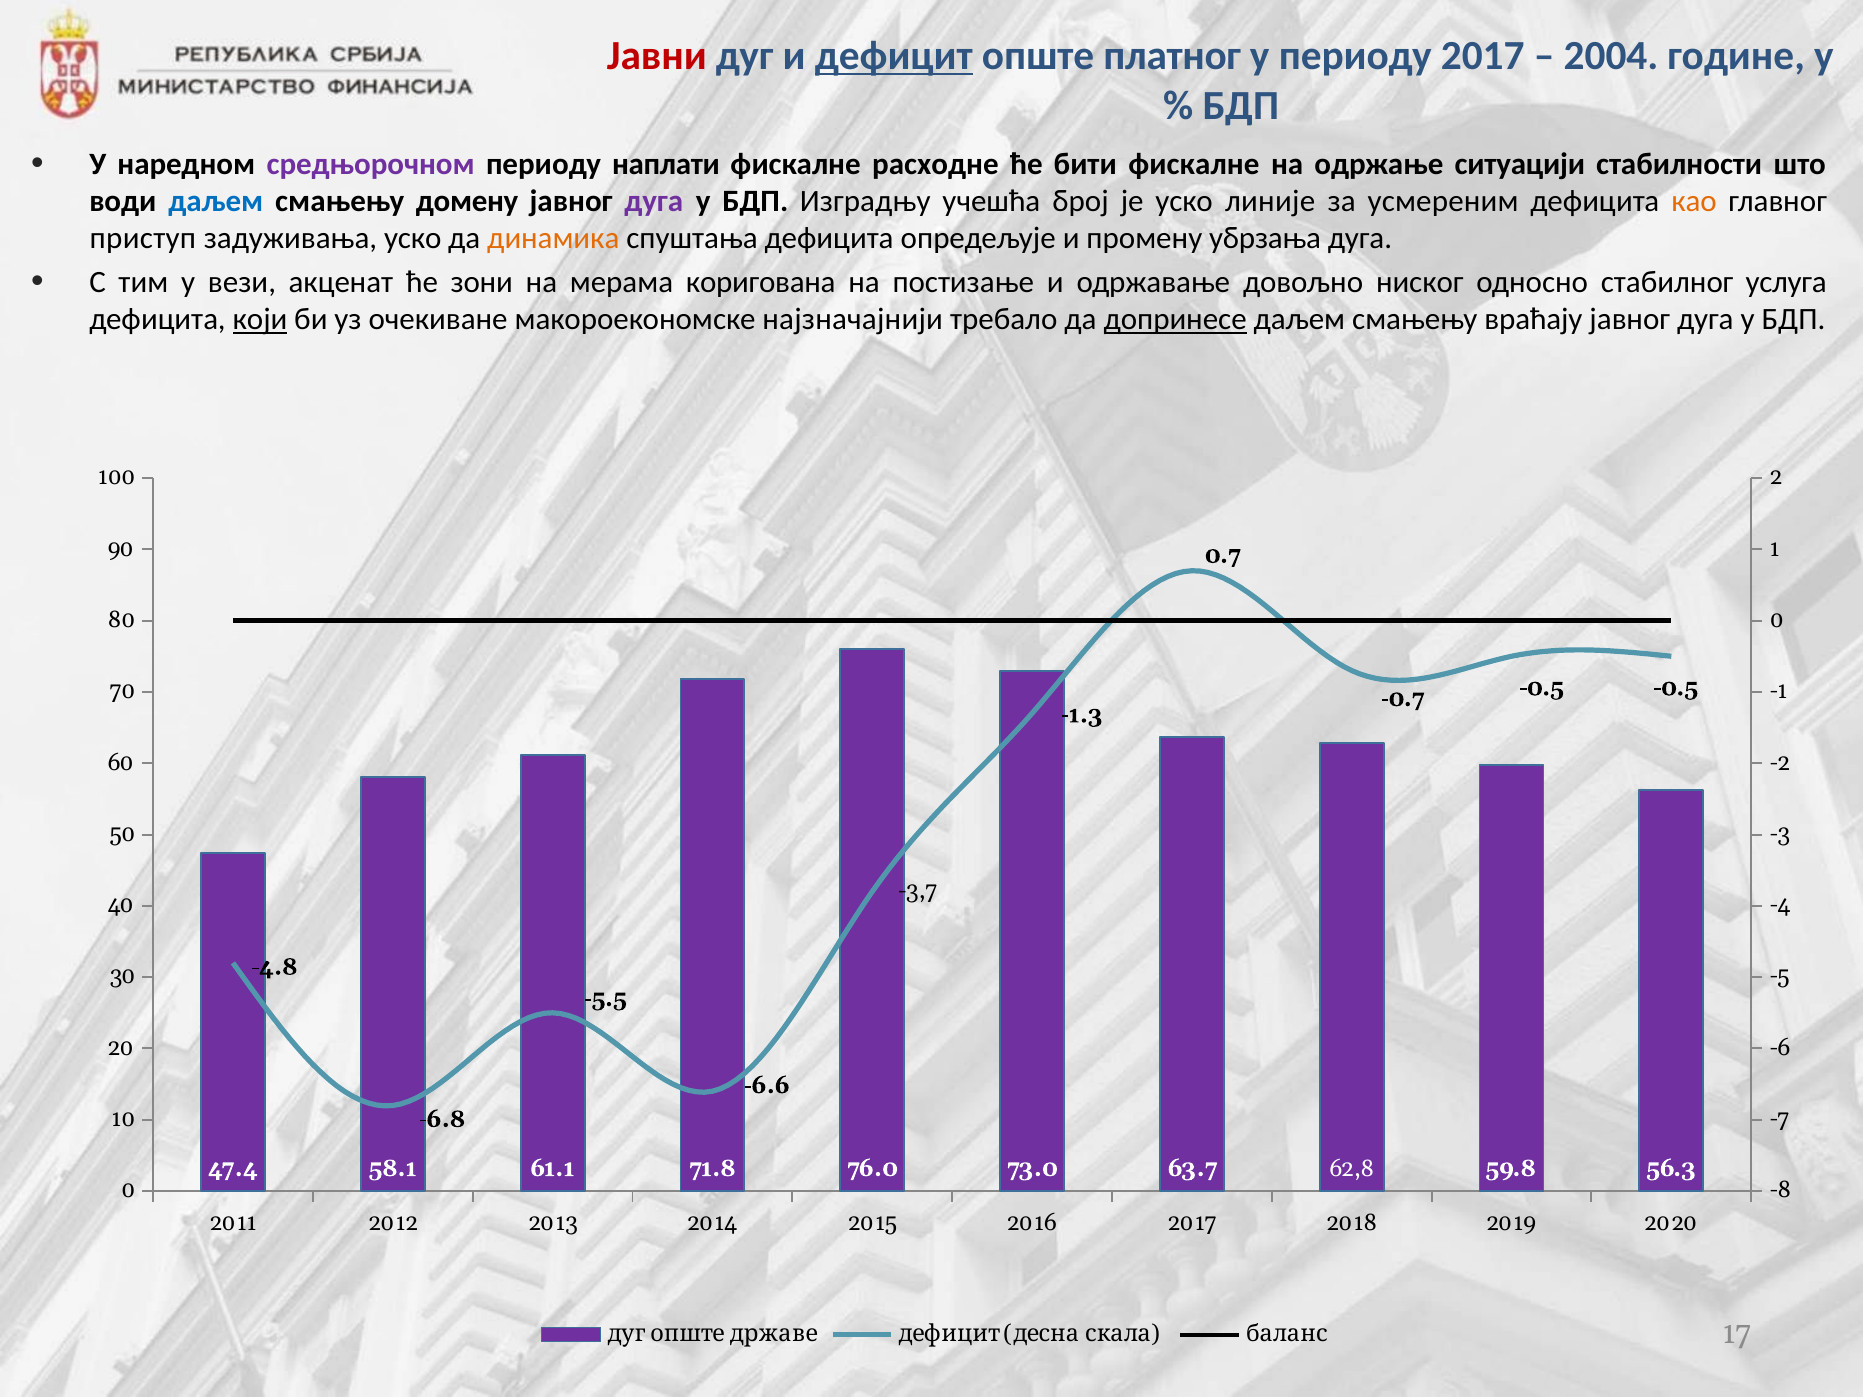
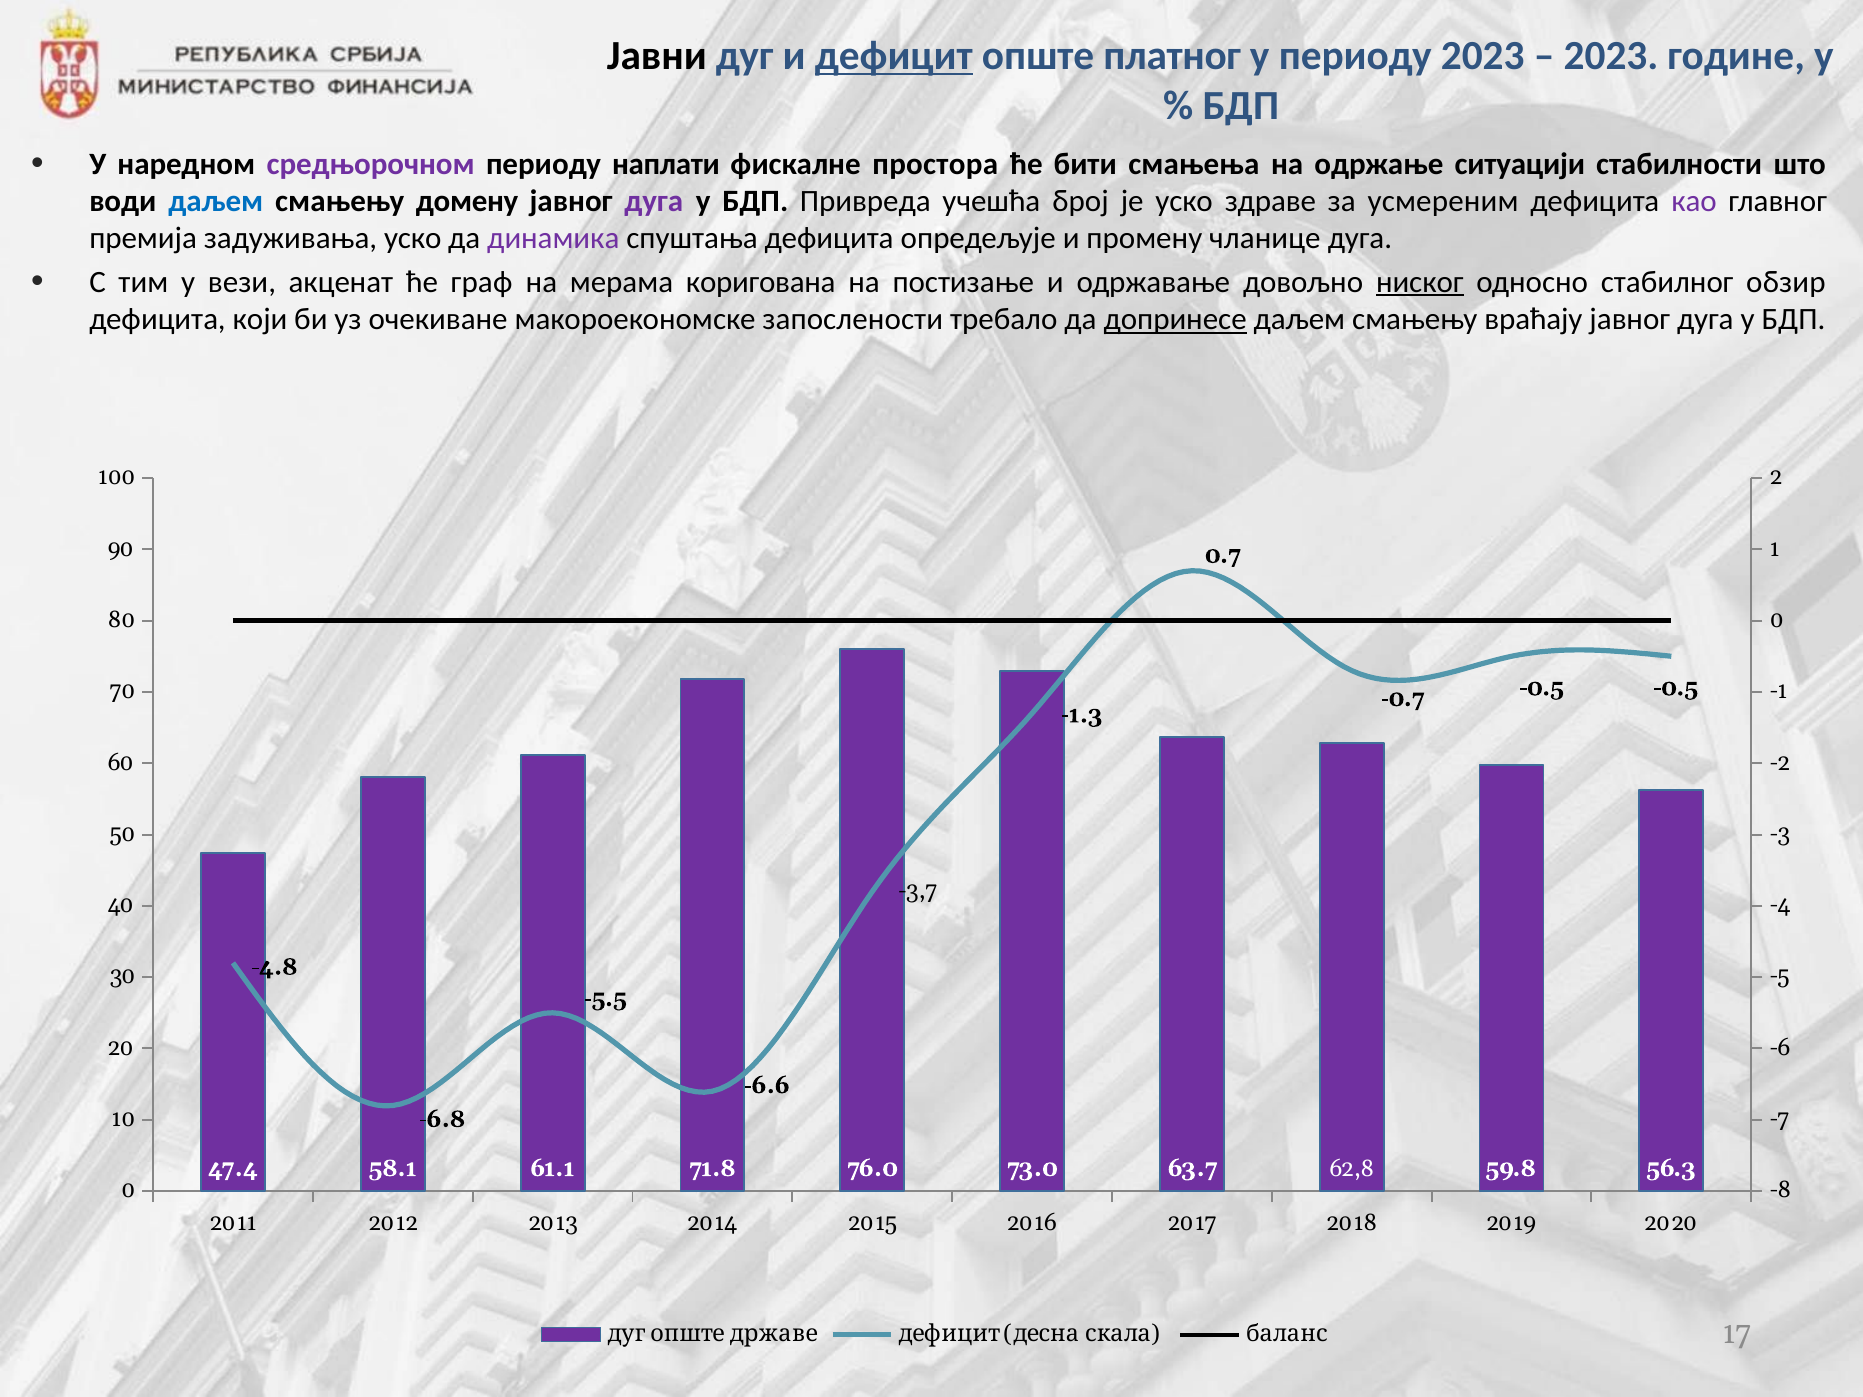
Јавни colour: red -> black
периоду 2017: 2017 -> 2023
2004 at (1611, 56): 2004 -> 2023
расходне: расходне -> простора
бити фискалне: фискалне -> смањења
Изградњу: Изградњу -> Привреда
линије: линије -> здраве
као colour: orange -> purple
приступ: приступ -> премија
динамика colour: orange -> purple
убрзања: убрзања -> чланице
зони: зони -> граф
ниског underline: none -> present
услуга: услуга -> обзир
који underline: present -> none
најзначајнији: најзначајнији -> запослености
